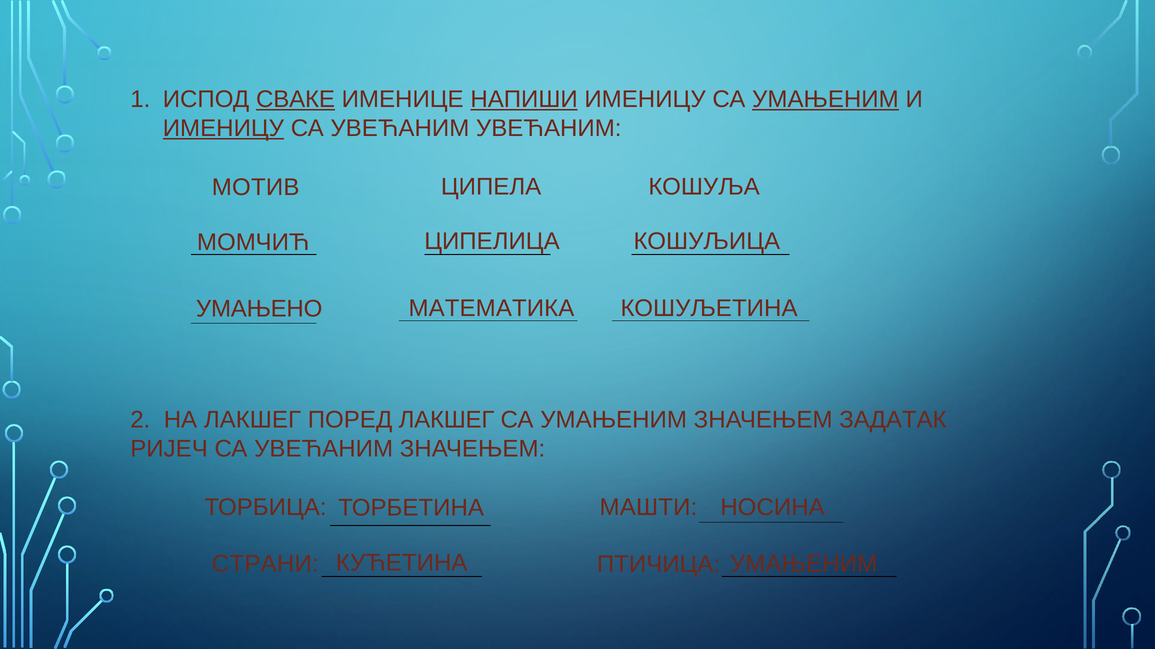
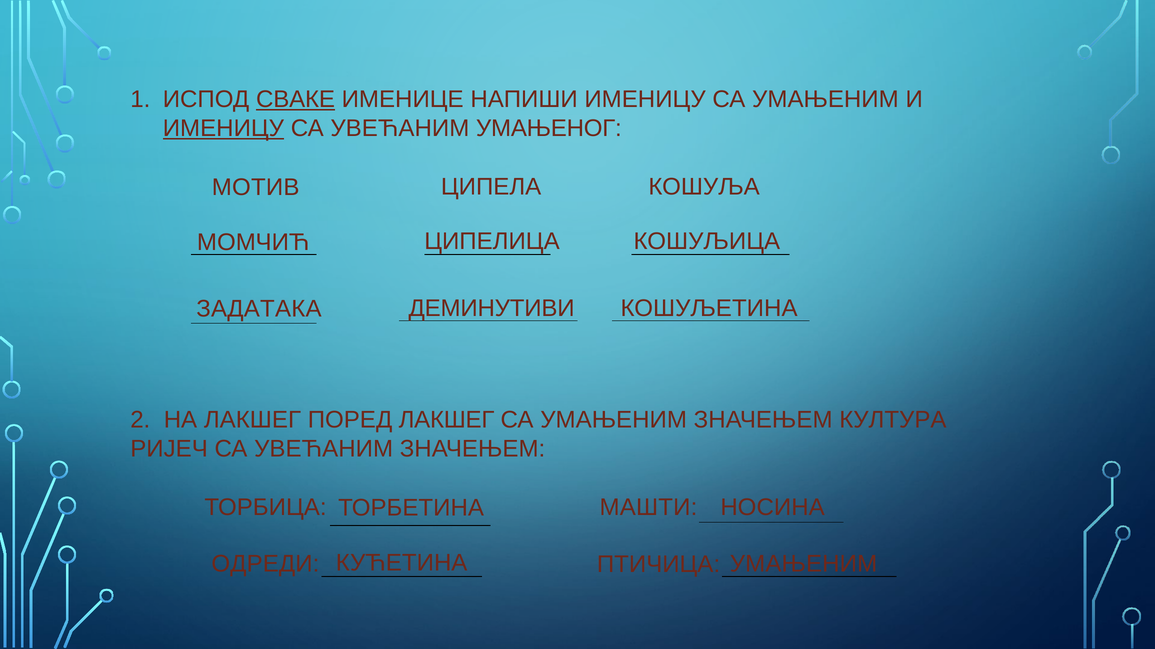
НАПИШИ underline: present -> none
УМАЊЕНИМ at (825, 99) underline: present -> none
УВЕЋАНИМ УВЕЋАНИМ: УВЕЋАНИМ -> УМАЊЕНОГ
МАТЕМАТИКА: МАТЕМАТИКА -> ДЕМИНУТИВИ
УМАЊЕНО: УМАЊЕНО -> ЗАДАТАКА
ЗАДАТАК: ЗАДАТАК -> КУЛТУРА
СТРАНИ: СТРАНИ -> ОДРЕДИ
